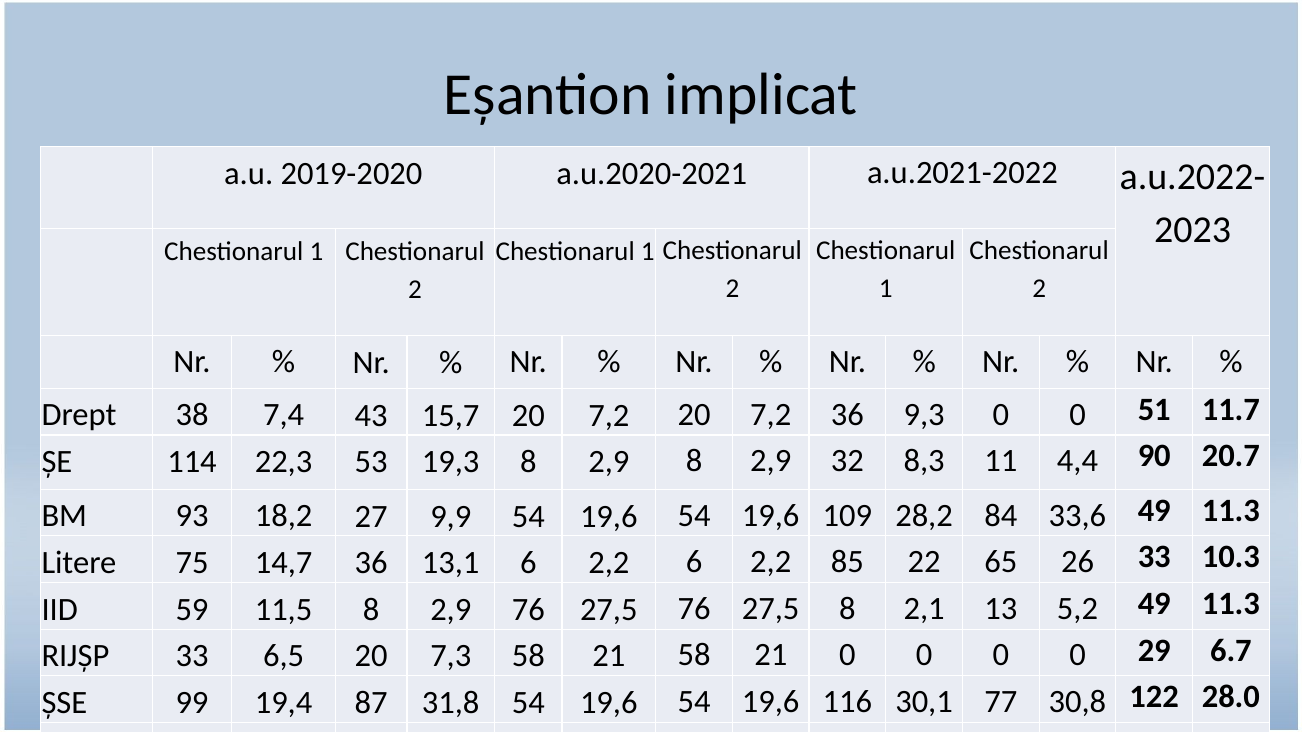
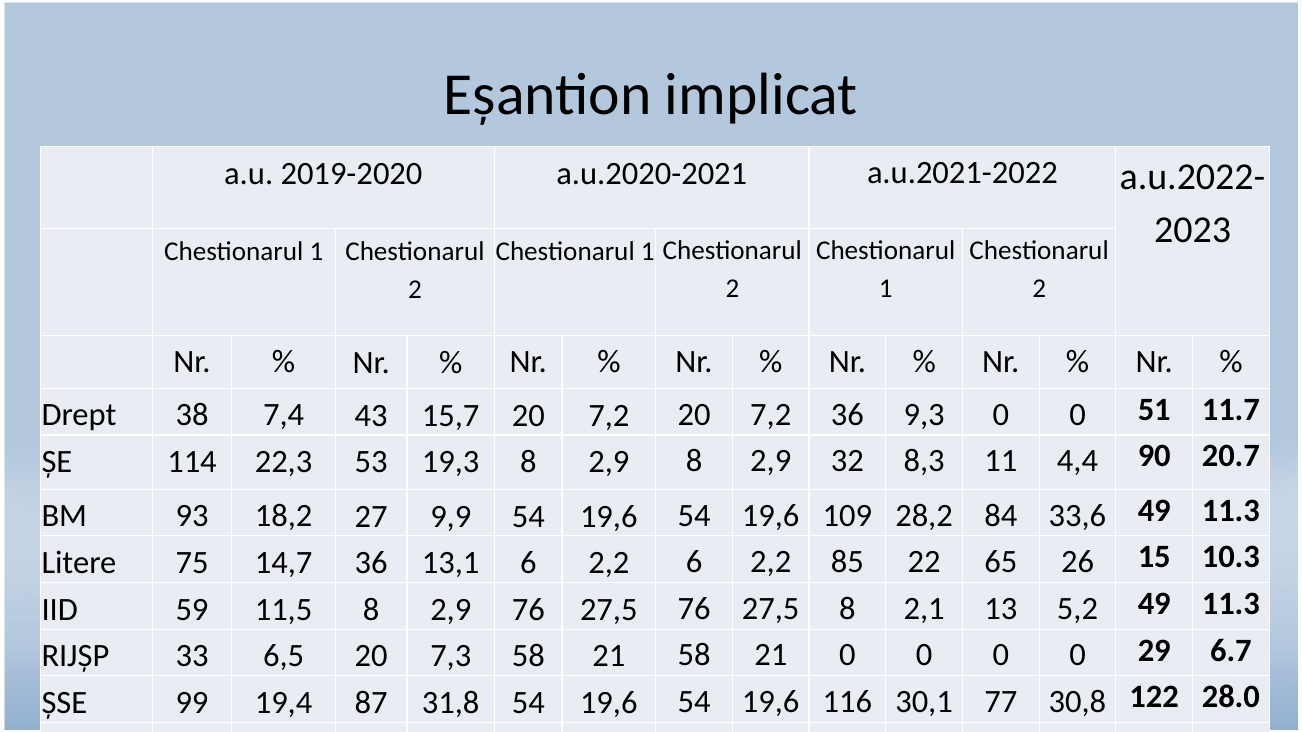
26 33: 33 -> 15
